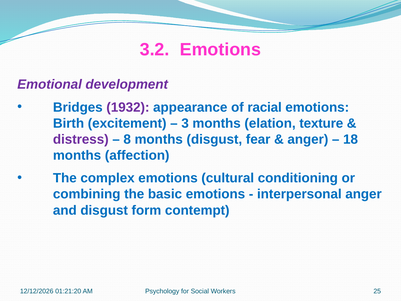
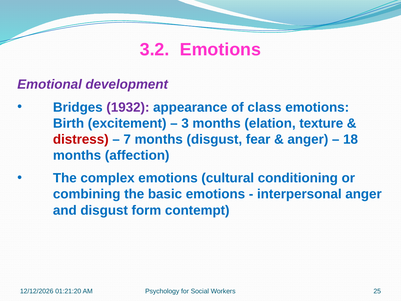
racial: racial -> class
distress colour: purple -> red
8: 8 -> 7
